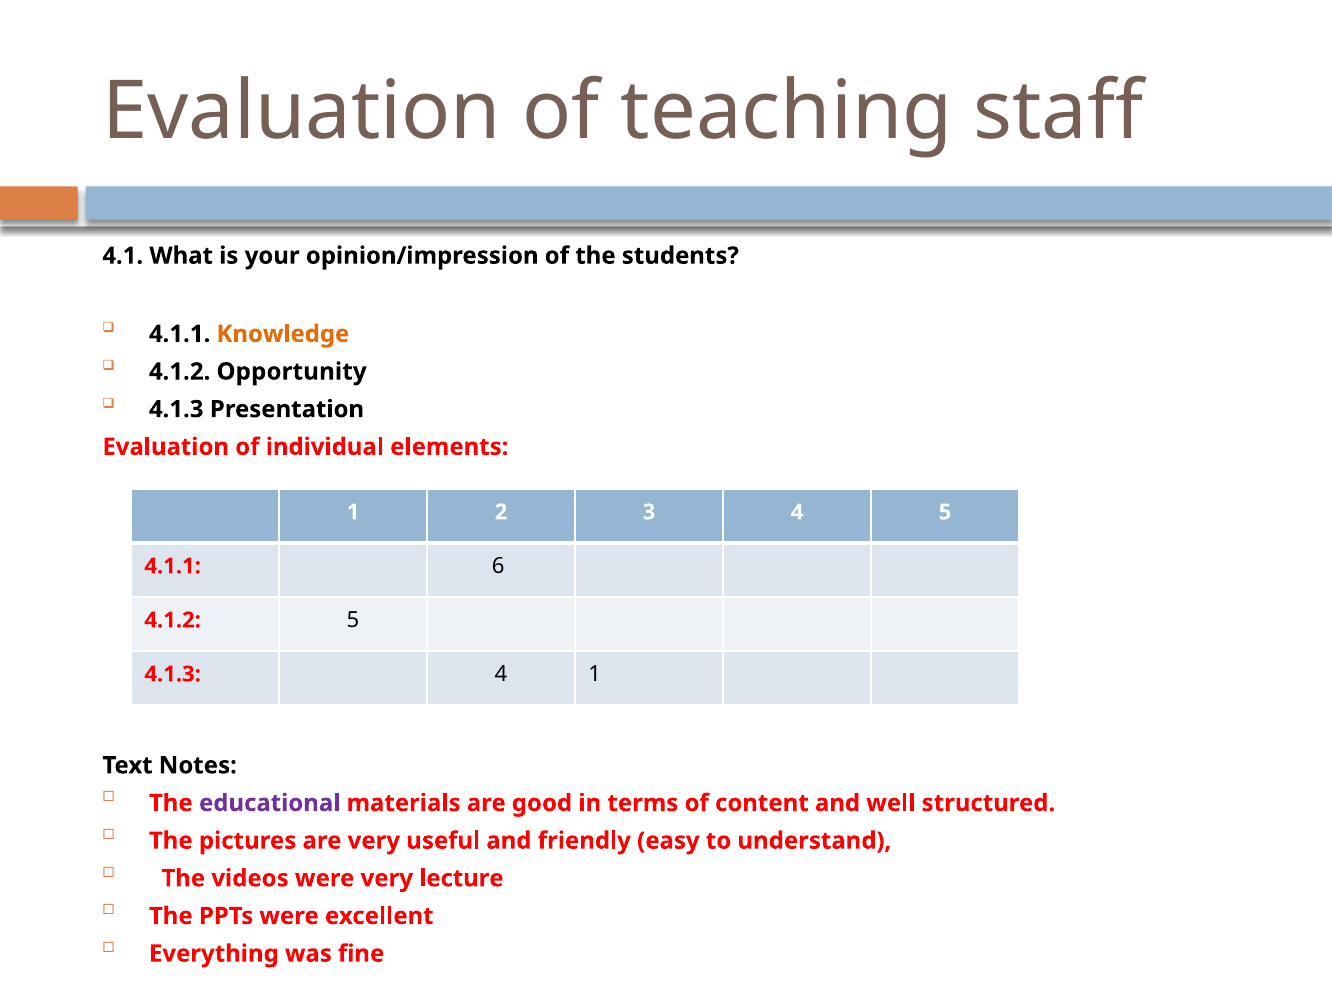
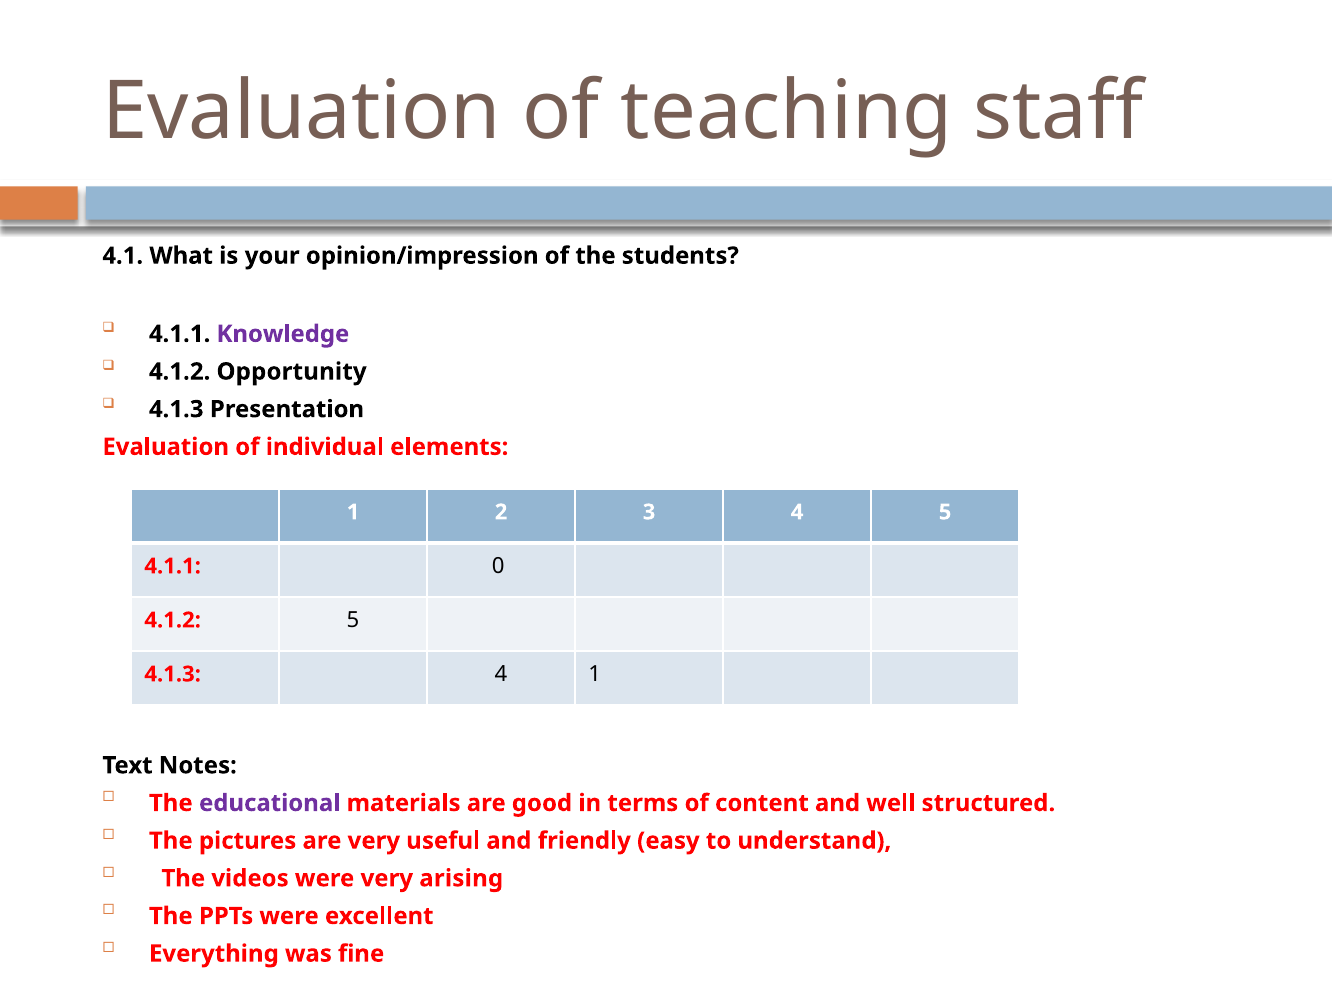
Knowledge colour: orange -> purple
6: 6 -> 0
lecture: lecture -> arising
